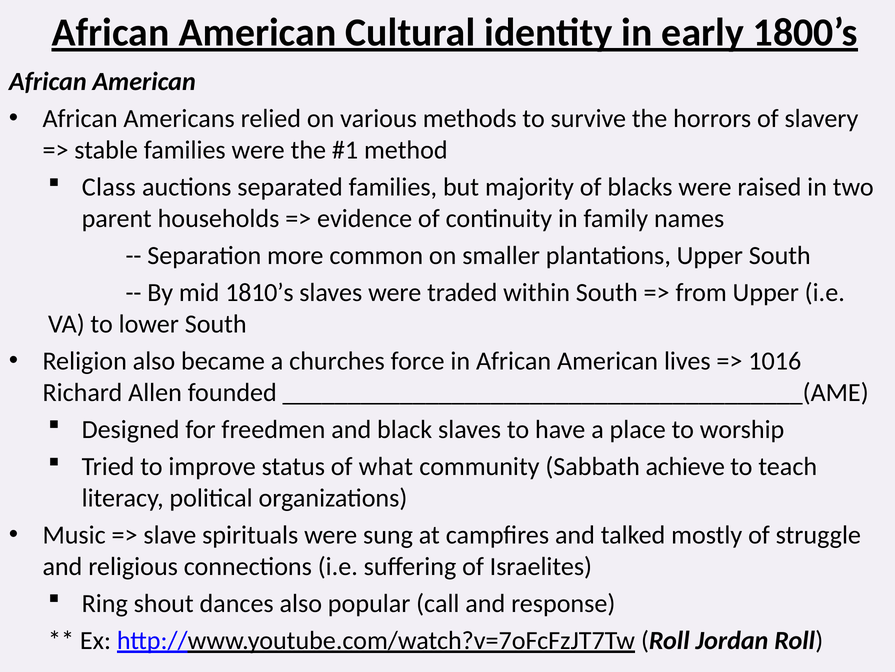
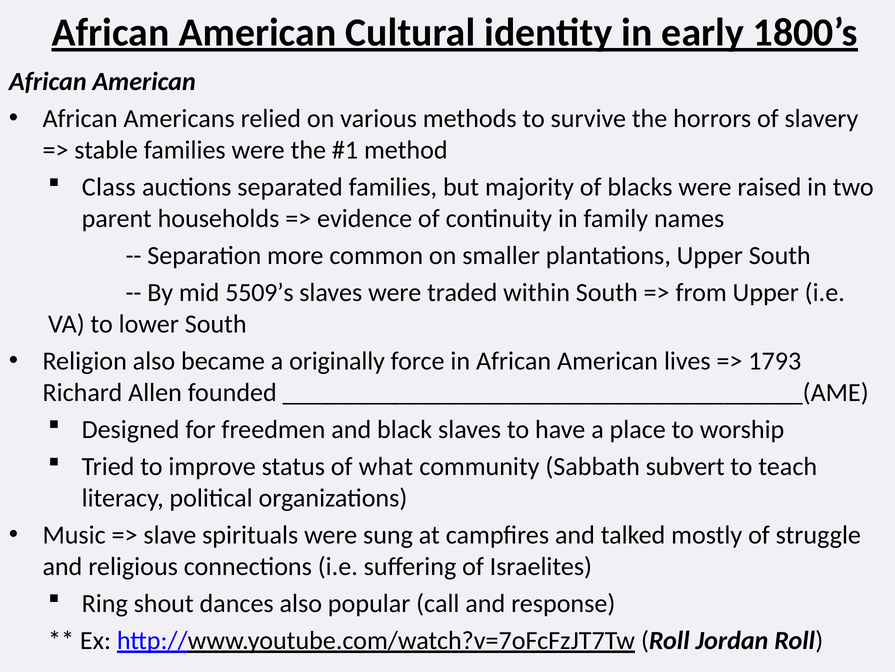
1810’s: 1810’s -> 5509’s
churches: churches -> originally
1016: 1016 -> 1793
achieve: achieve -> subvert
